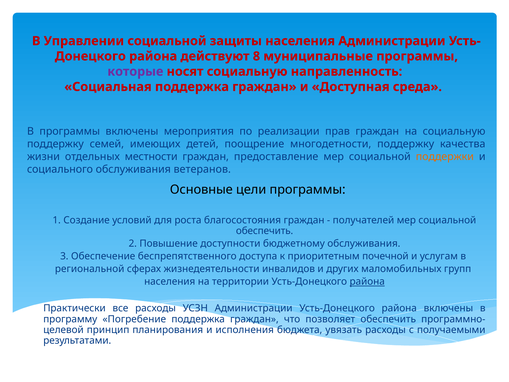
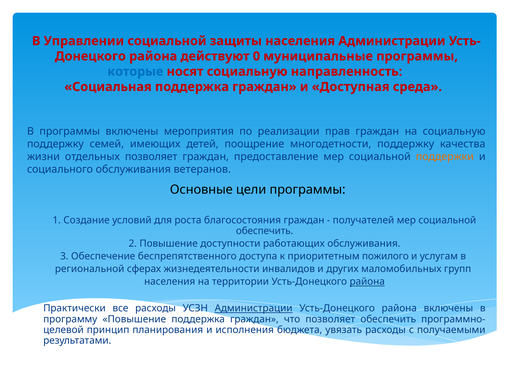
8: 8 -> 0
которые colour: purple -> blue
отдельных местности: местности -> позволяет
бюджетному: бюджетному -> работающих
почечной: почечной -> пожилого
Администрации at (254, 308) underline: none -> present
программу Погребение: Погребение -> Повышение
